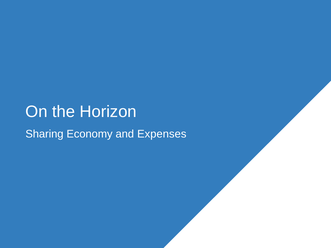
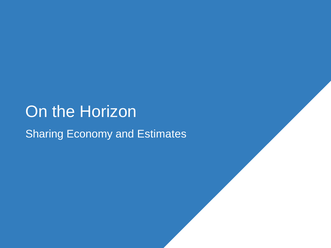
Expenses: Expenses -> Estimates
